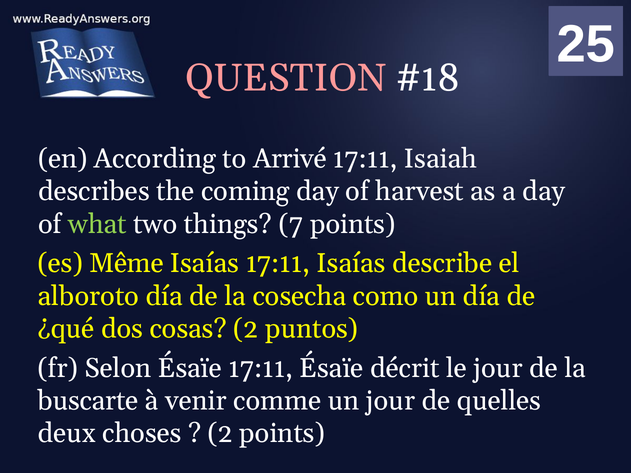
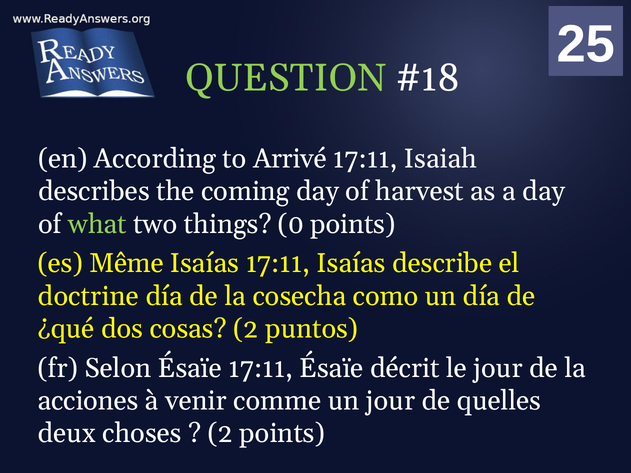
QUESTION colour: pink -> light green
7: 7 -> 0
alboroto: alboroto -> doctrine
buscarte: buscarte -> acciones
